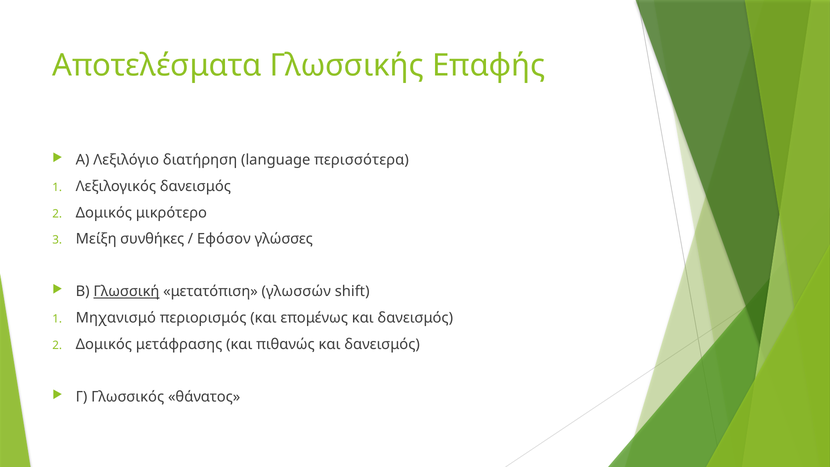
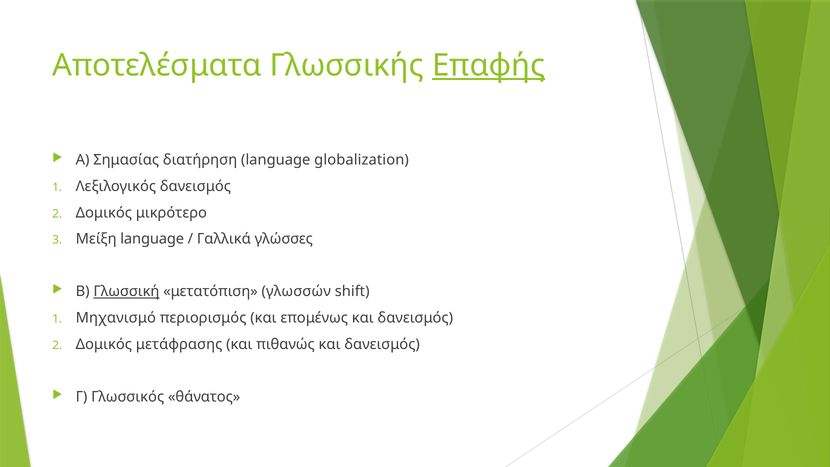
Επαφής underline: none -> present
Λεξιλόγιο: Λεξιλόγιο -> Σημασίας
περισσότερα: περισσότερα -> globalization
Μείξη συνθήκες: συνθήκες -> language
Εφόσον: Εφόσον -> Γαλλικά
